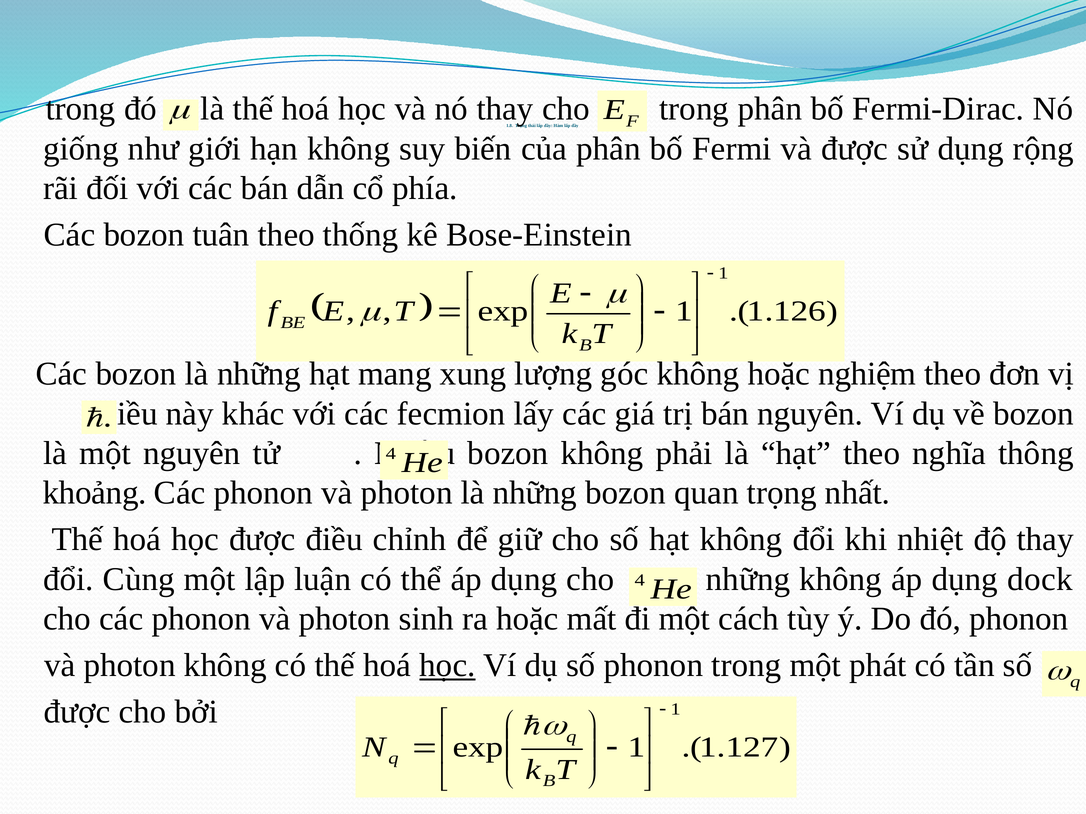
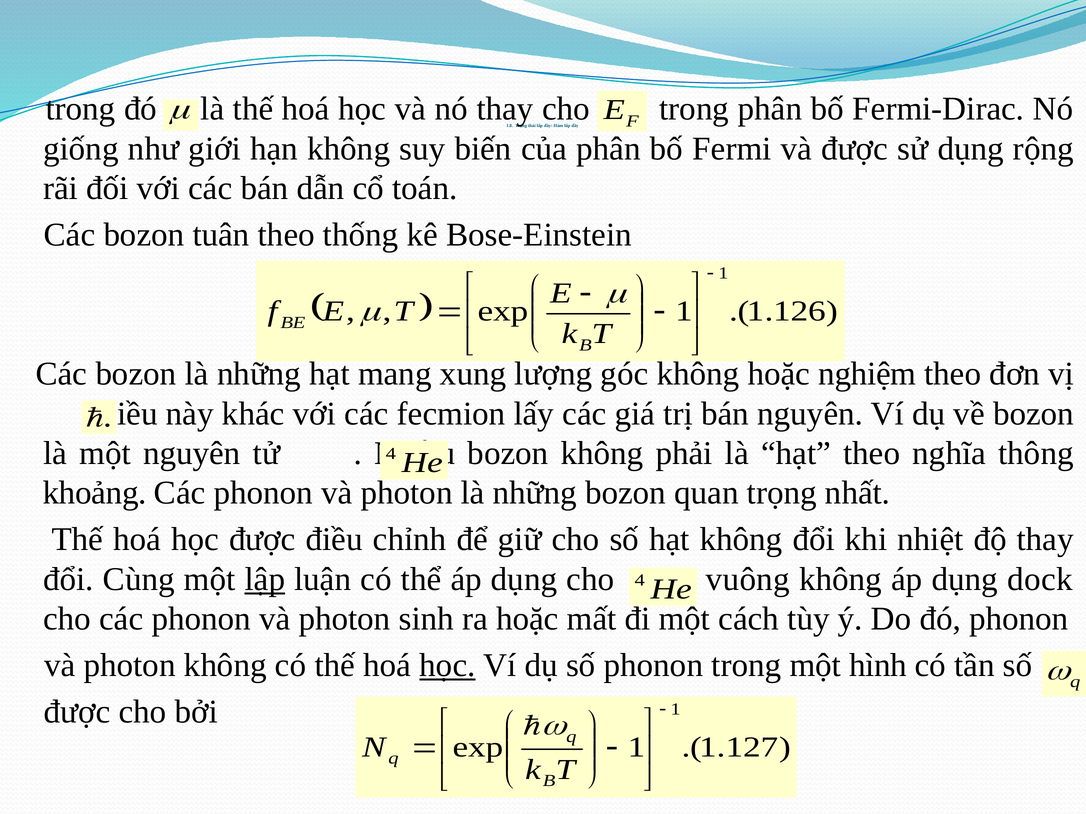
phía: phía -> toán
lập underline: none -> present
cho những: những -> vuông
phát: phát -> hình
